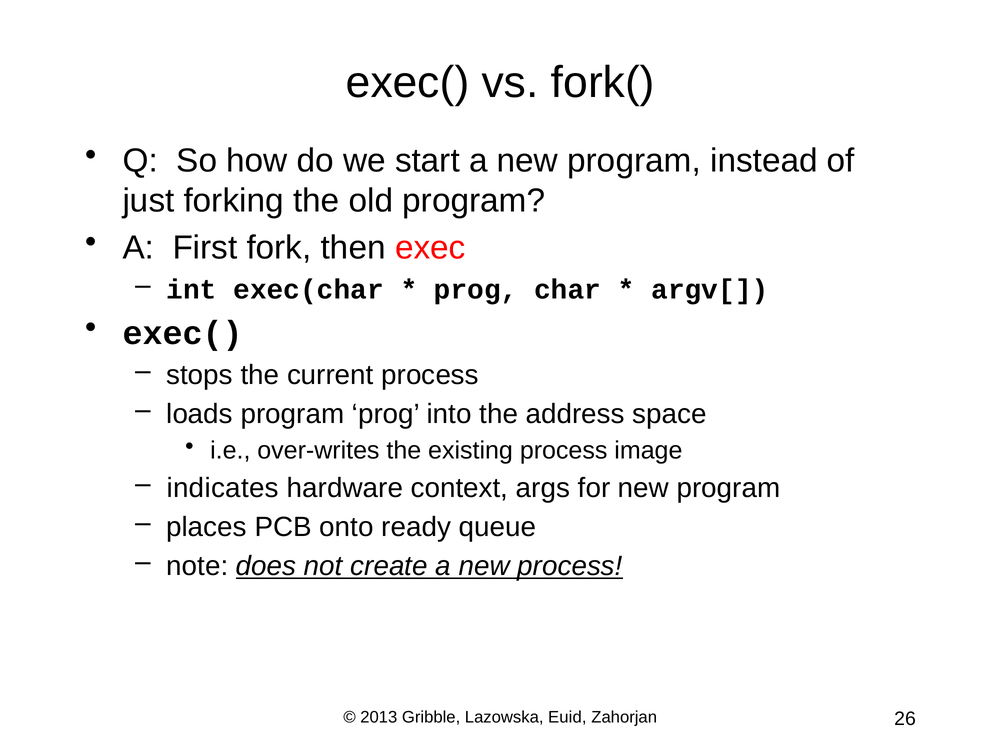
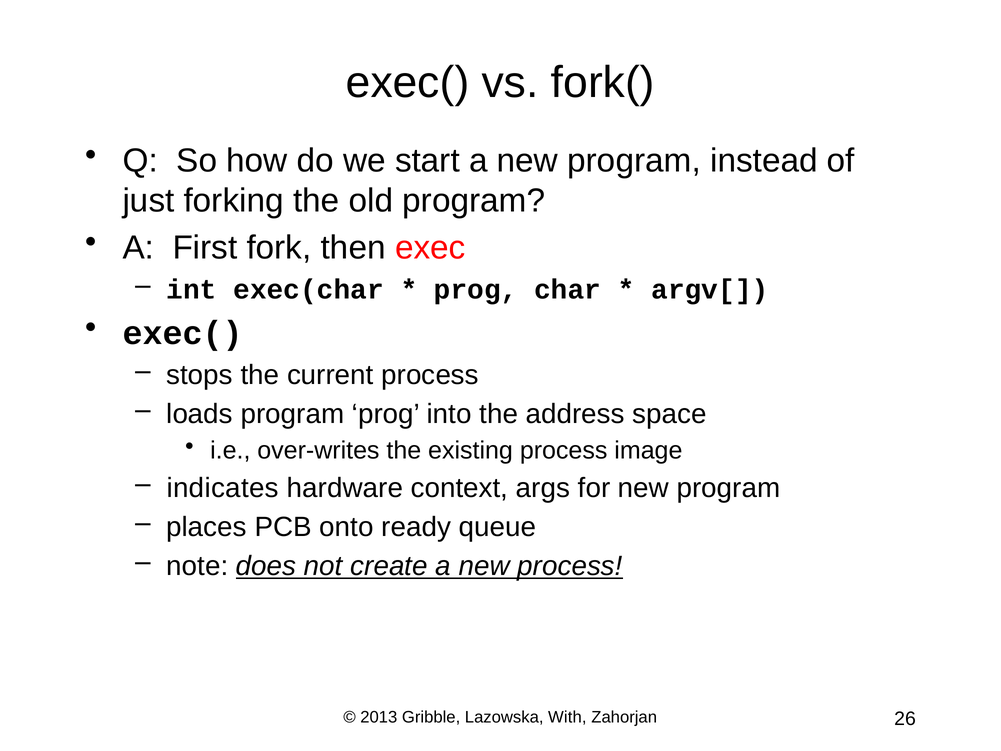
Euid: Euid -> With
